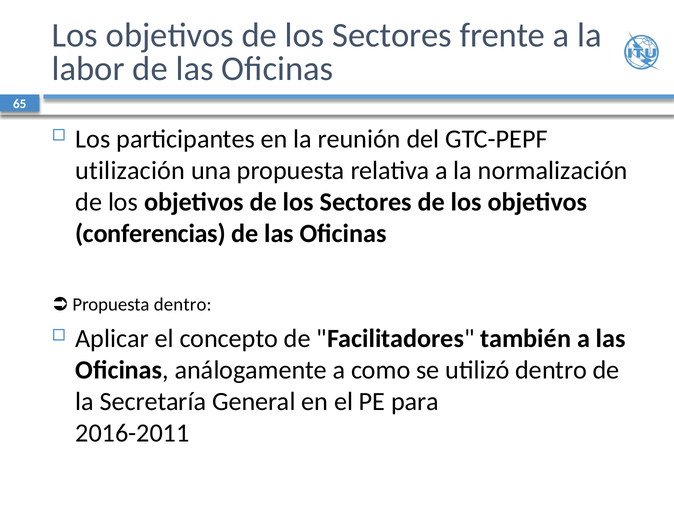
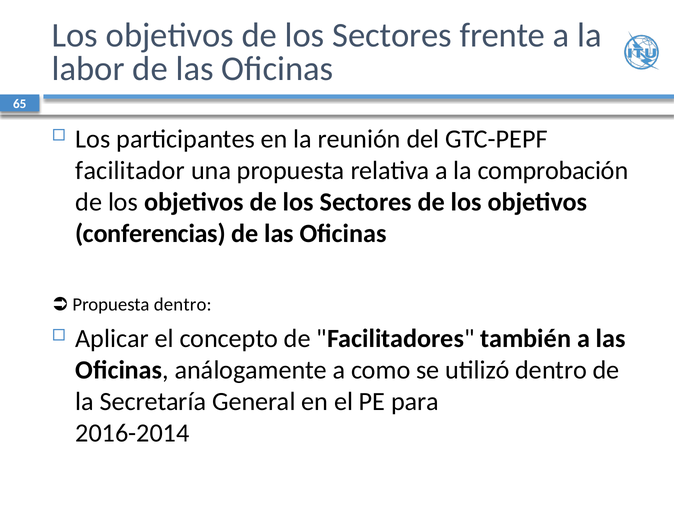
utilización: utilización -> facilitador
normalización: normalización -> comprobación
2016-2011: 2016-2011 -> 2016-2014
